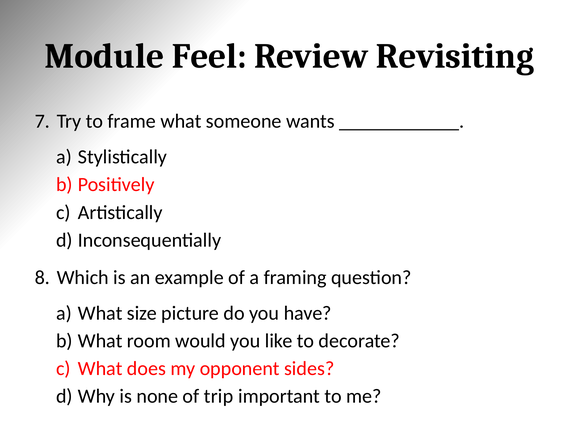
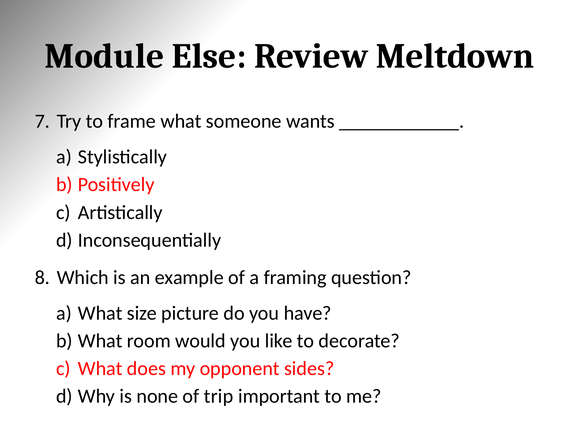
Feel: Feel -> Else
Revisiting: Revisiting -> Meltdown
